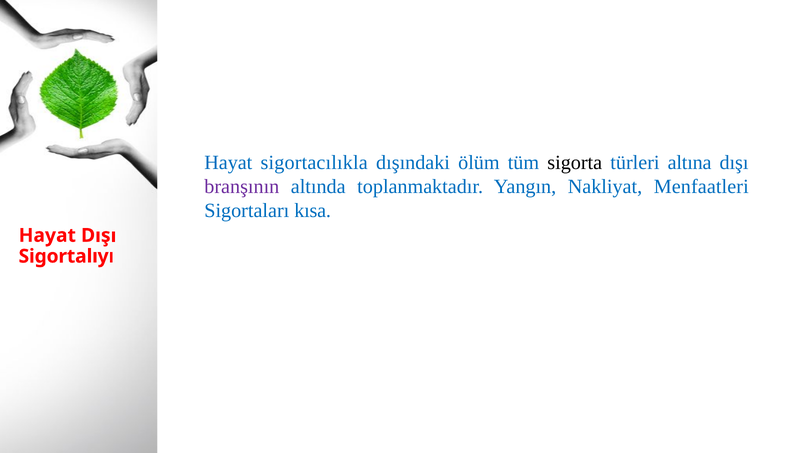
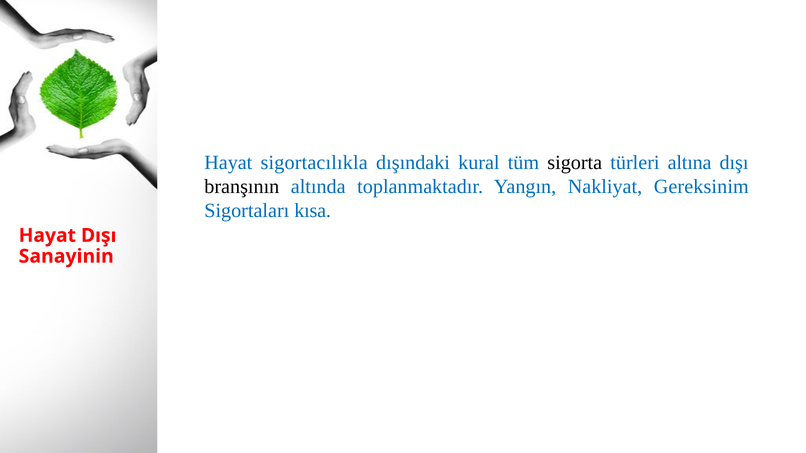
ölüm: ölüm -> kural
branşının colour: purple -> black
Menfaatleri: Menfaatleri -> Gereksinim
Sigortalıyı: Sigortalıyı -> Sanayinin
